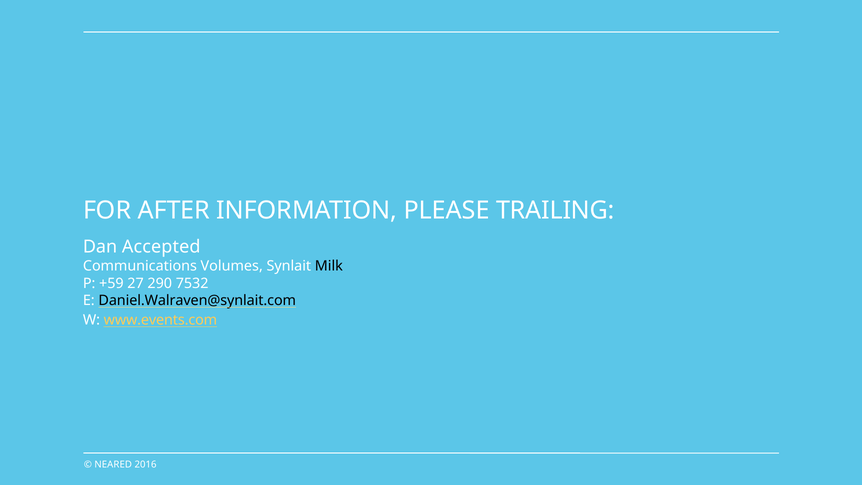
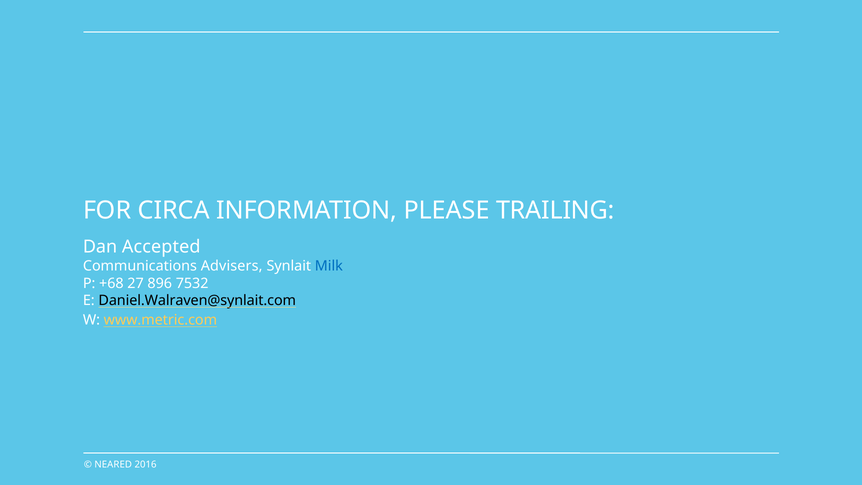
AFTER: AFTER -> CIRCA
Volumes: Volumes -> Advisers
Milk colour: black -> blue
+59: +59 -> +68
290: 290 -> 896
www.events.com: www.events.com -> www.metric.com
